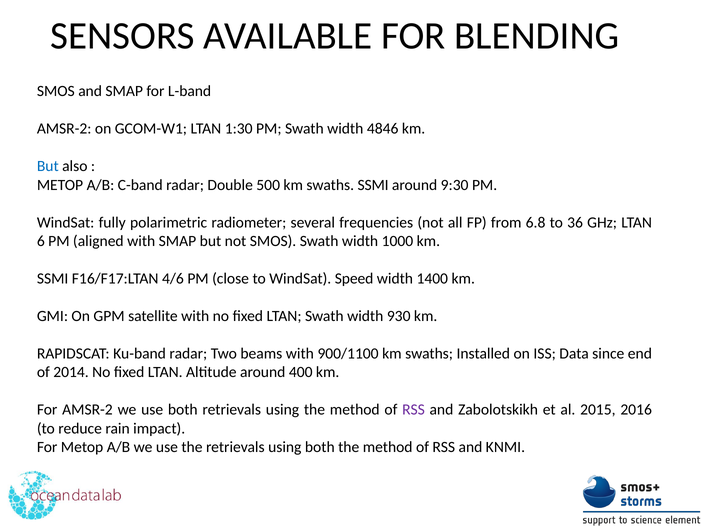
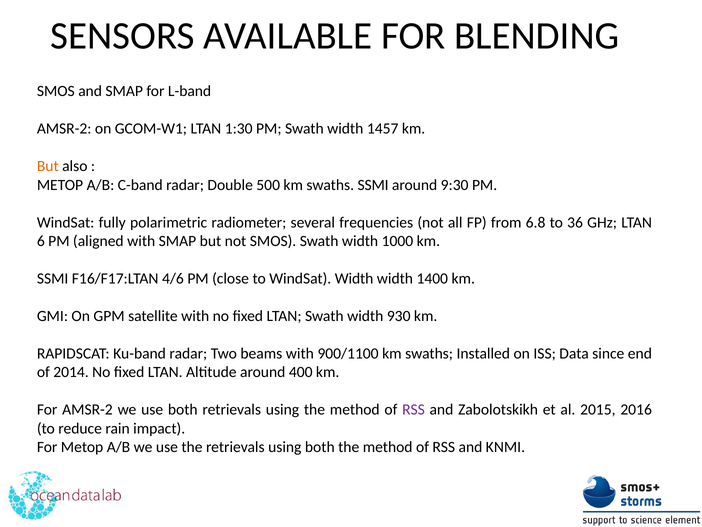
4846: 4846 -> 1457
But at (48, 166) colour: blue -> orange
WindSat Speed: Speed -> Width
